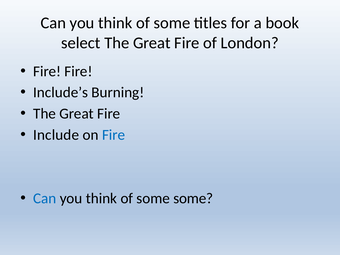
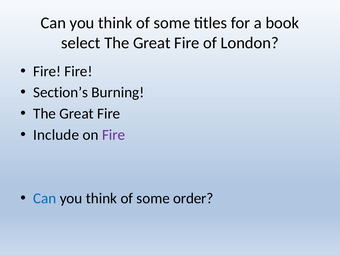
Include’s: Include’s -> Section’s
Fire at (114, 135) colour: blue -> purple
some some: some -> order
